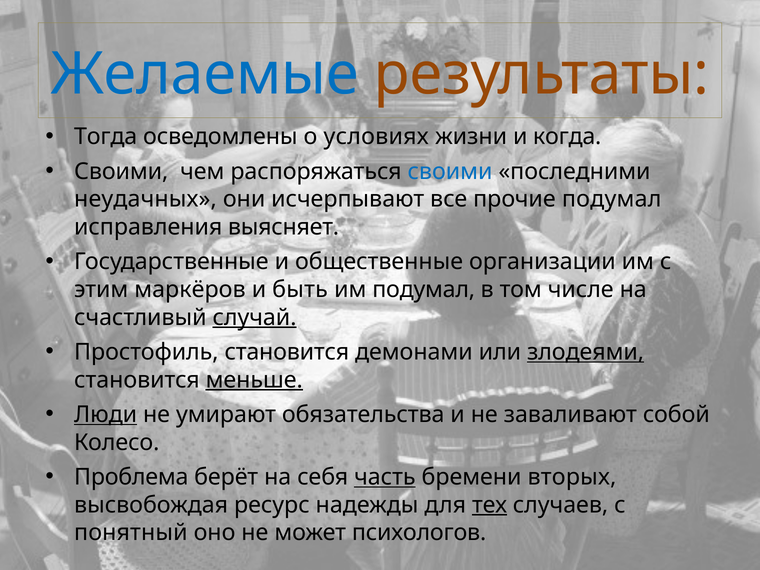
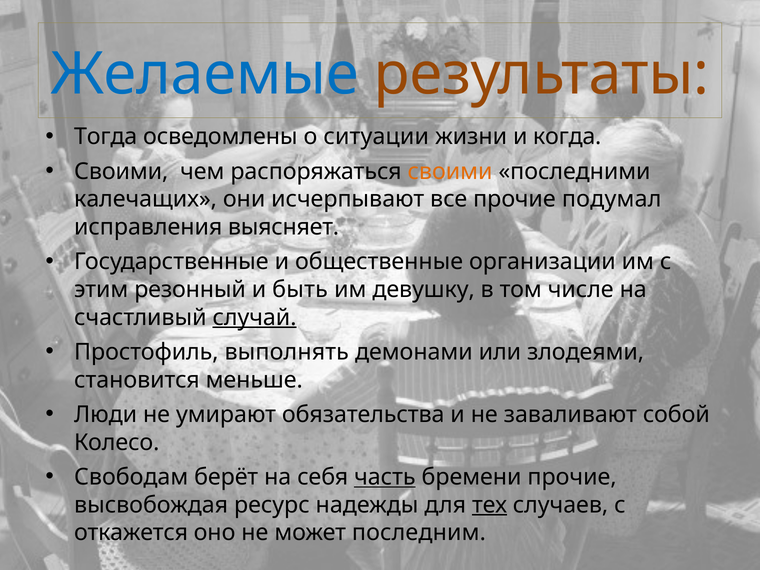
условиях: условиях -> ситуации
своими at (450, 171) colour: blue -> orange
неудачных: неудачных -> калечащих
маркёров: маркёров -> резонный
им подумал: подумал -> девушку
Простофиль становится: становится -> выполнять
злодеями underline: present -> none
меньше underline: present -> none
Люди underline: present -> none
Проблема: Проблема -> Свободам
бремени вторых: вторых -> прочие
понятный: понятный -> откажется
психологов: психологов -> последним
